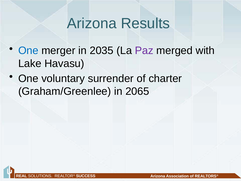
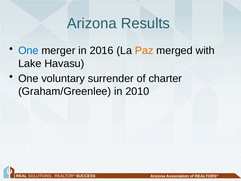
2035: 2035 -> 2016
Paz colour: purple -> orange
2065: 2065 -> 2010
